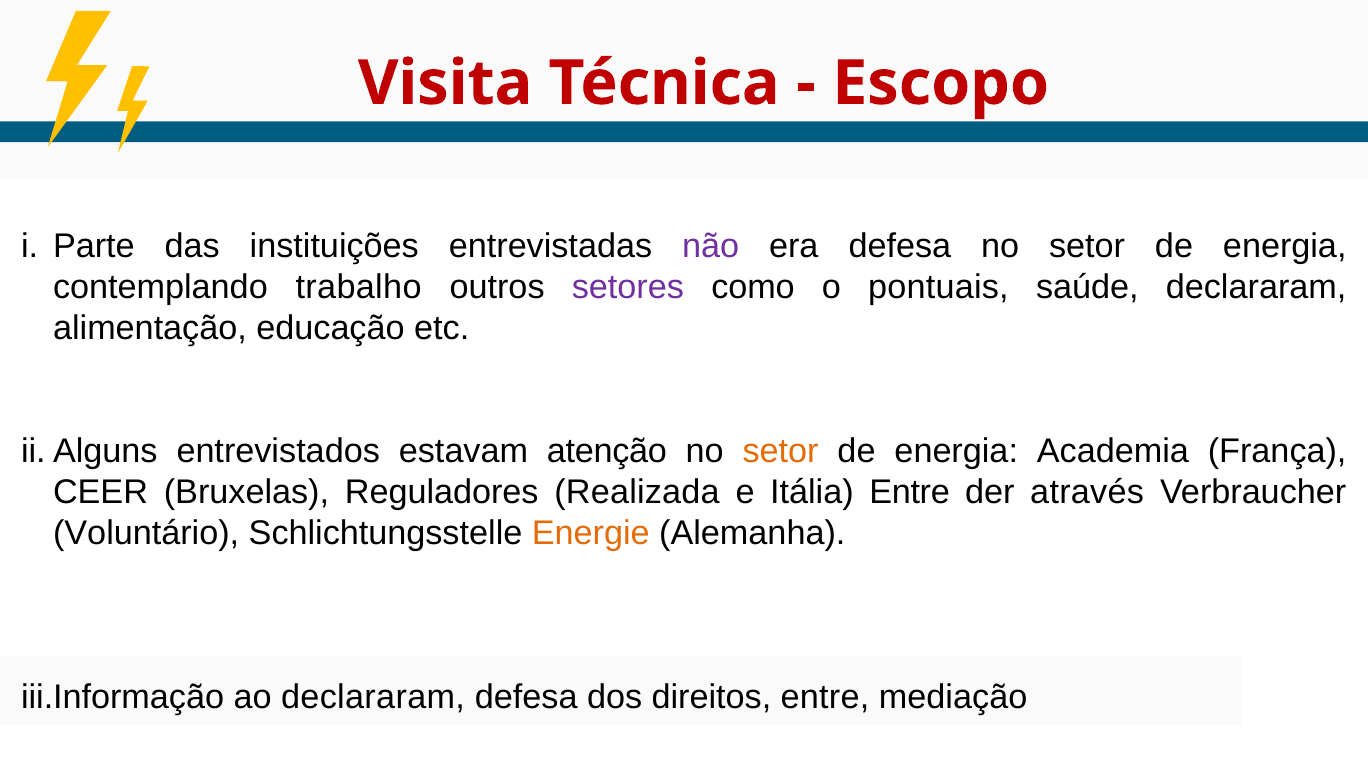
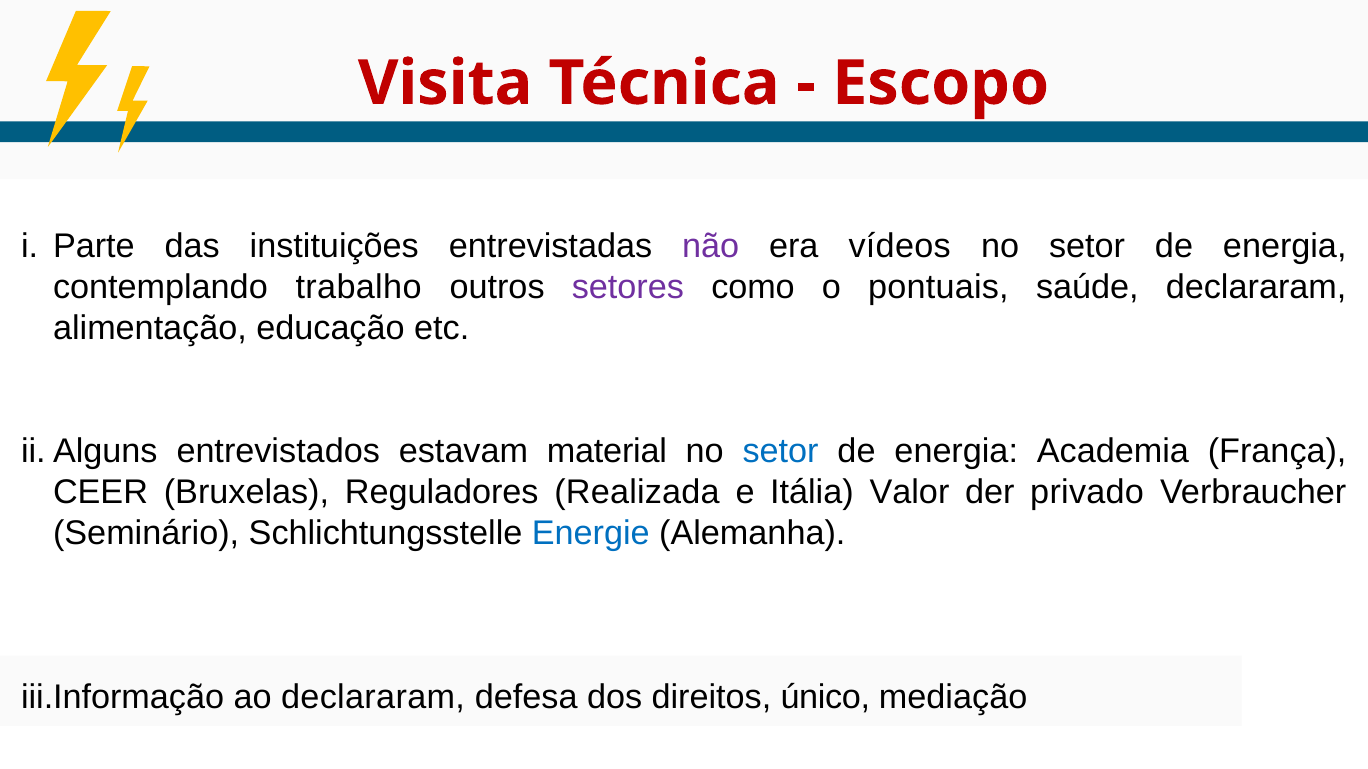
era defesa: defesa -> vídeos
atenção: atenção -> material
setor at (781, 451) colour: orange -> blue
Itália Entre: Entre -> Valor
através: através -> privado
Voluntário: Voluntário -> Seminário
Energie colour: orange -> blue
direitos entre: entre -> único
